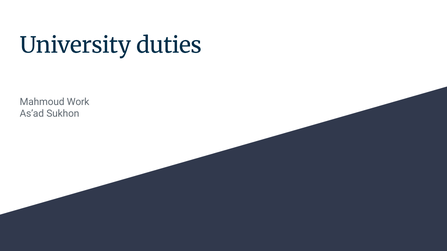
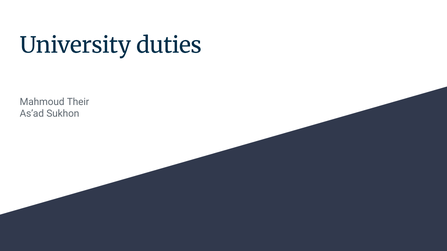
Work: Work -> Their
